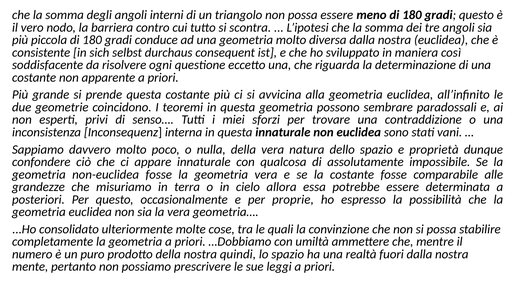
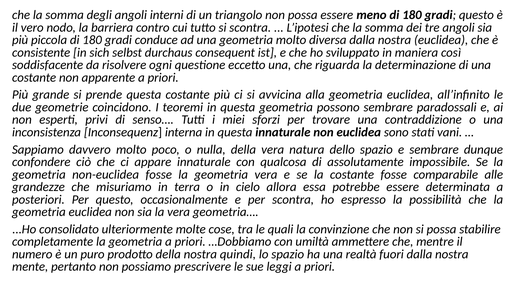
e proprietà: proprietà -> sembrare
per proprie: proprie -> scontra
